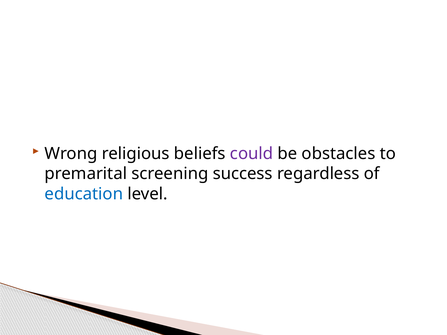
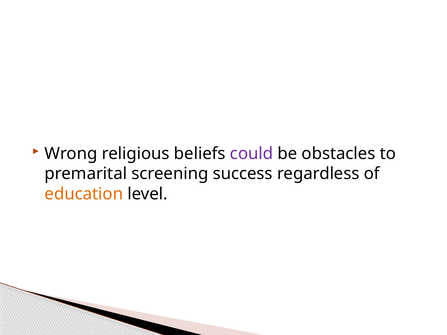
education colour: blue -> orange
